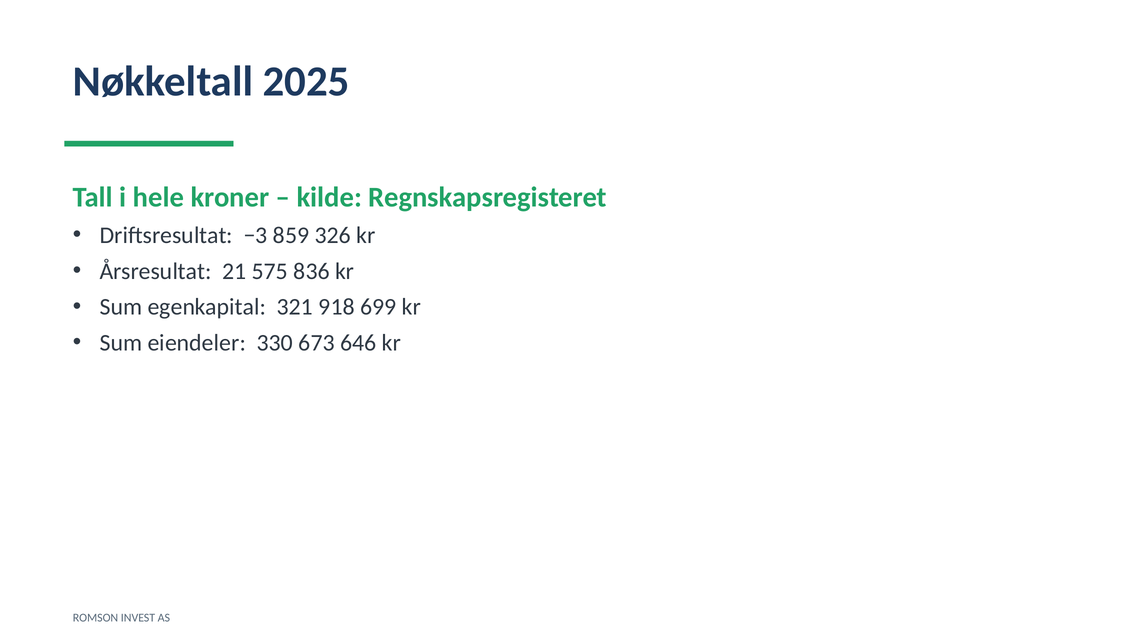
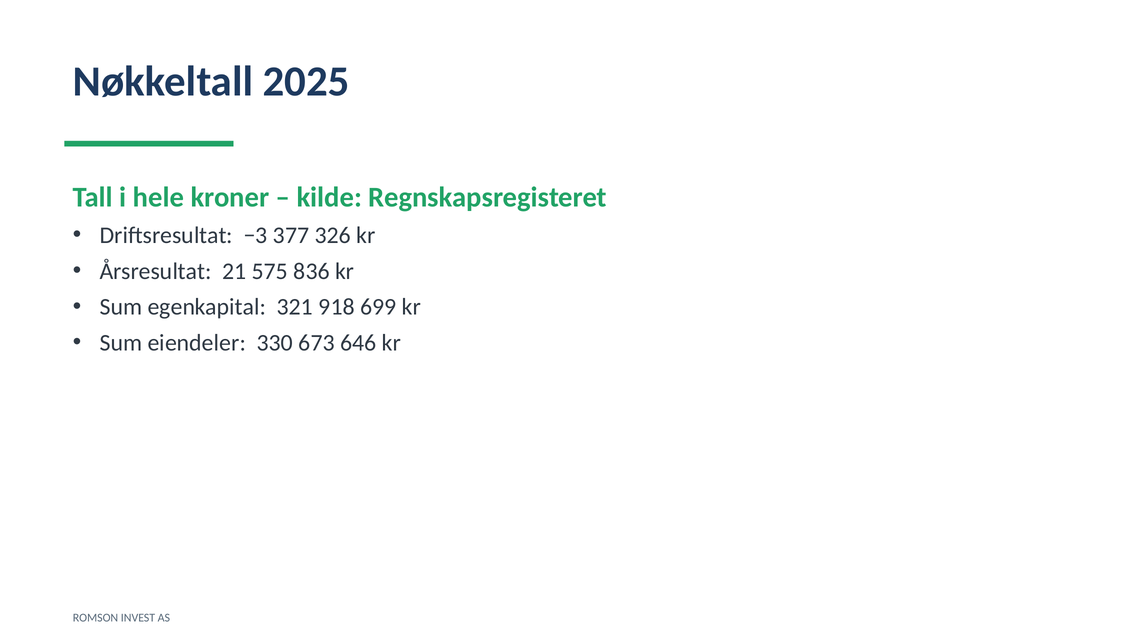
859: 859 -> 377
